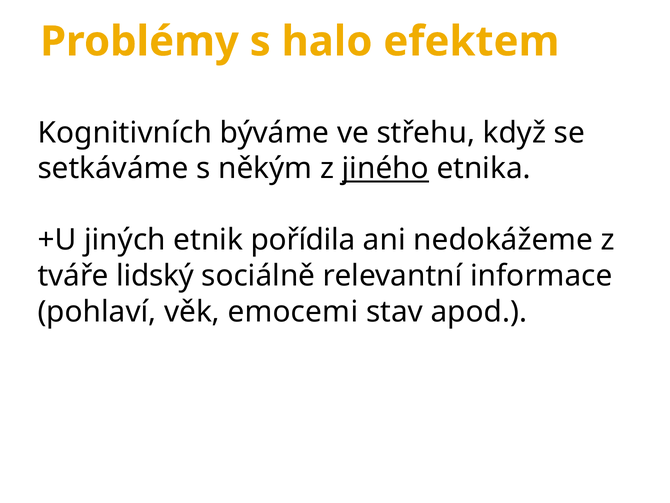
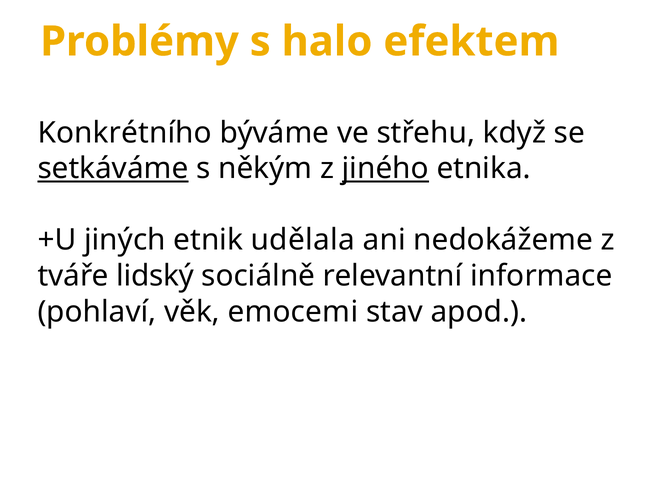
Kognitivních: Kognitivních -> Konkrétního
setkáváme underline: none -> present
pořídila: pořídila -> udělala
